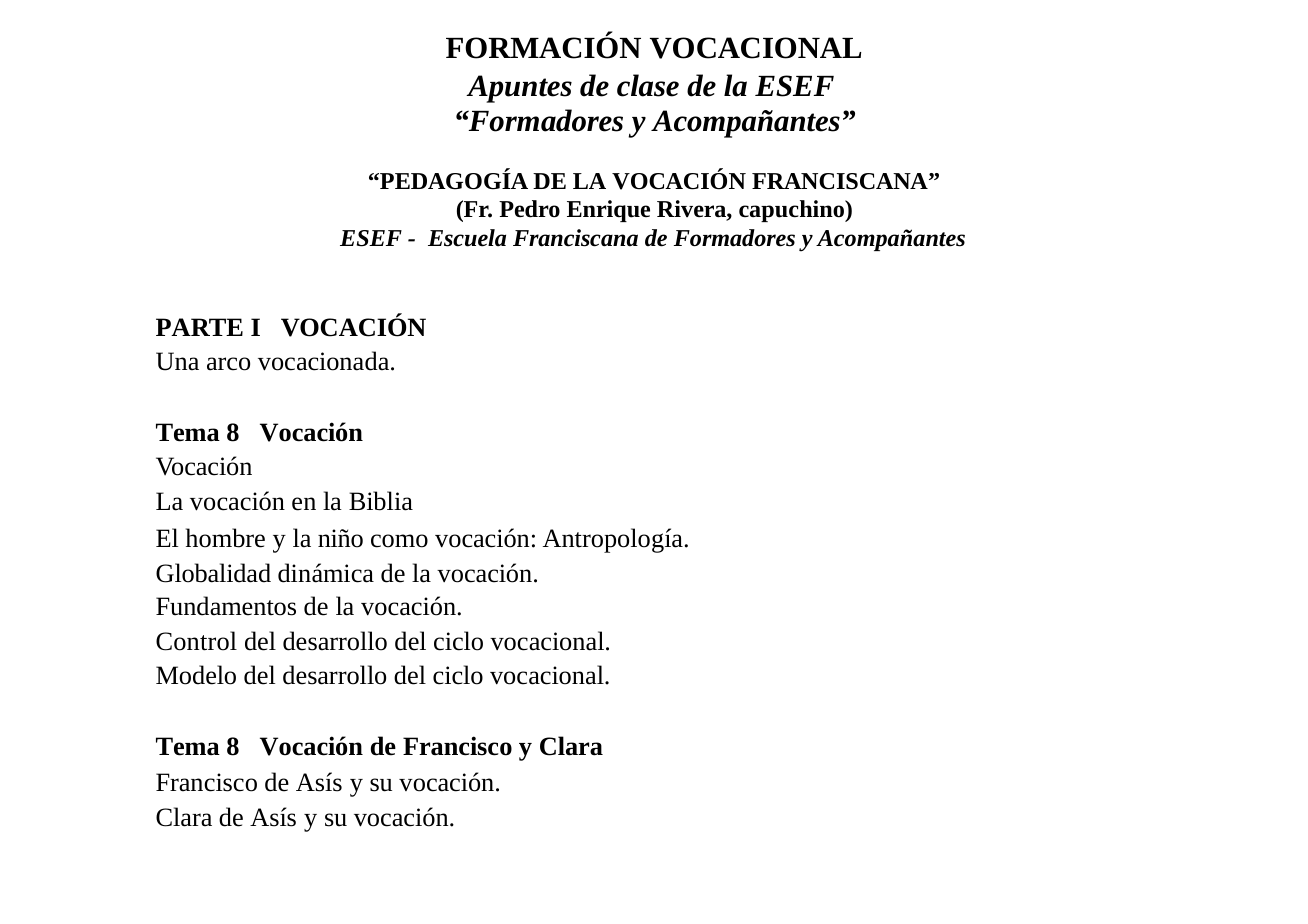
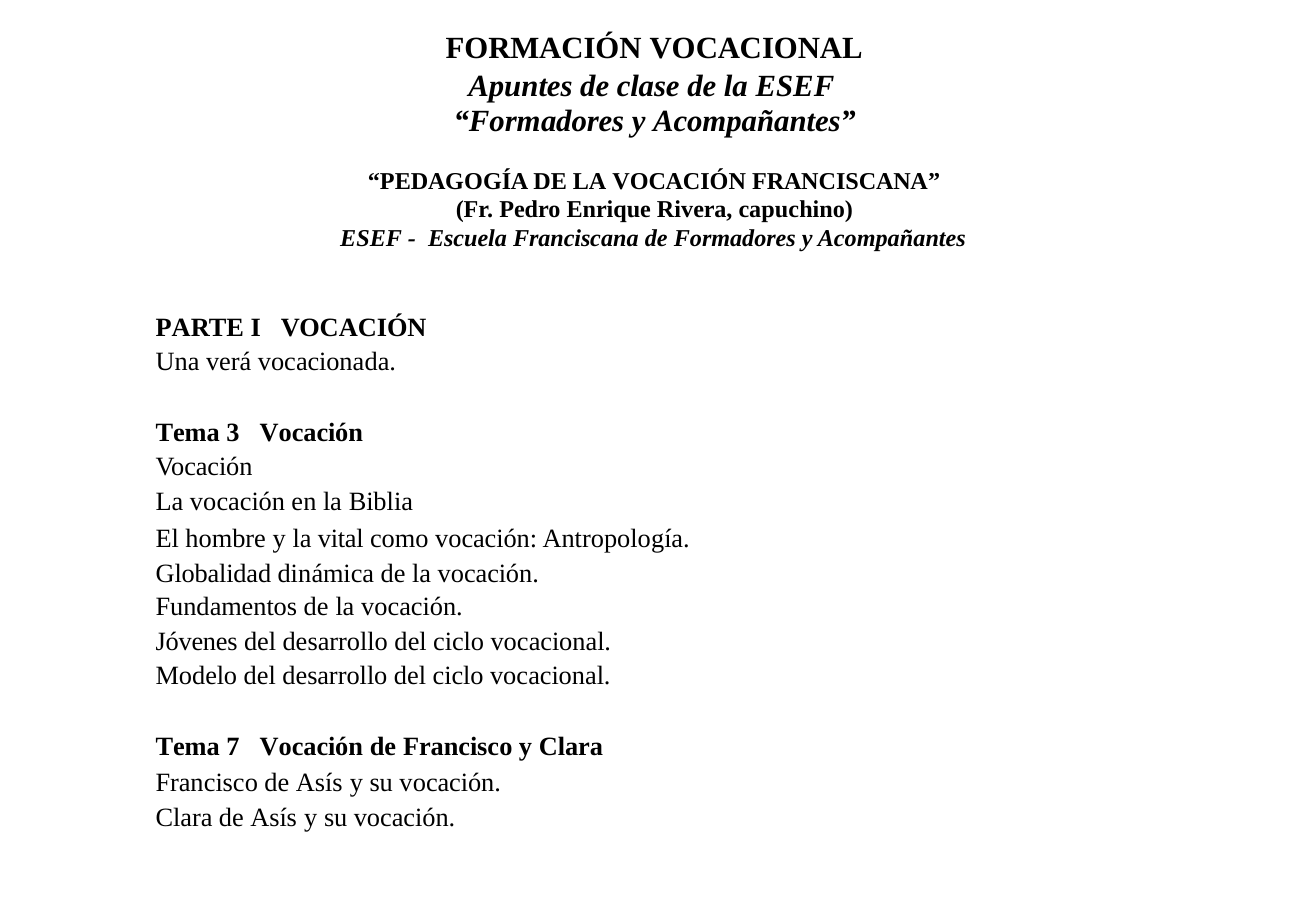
arco: arco -> verá
8 at (233, 432): 8 -> 3
niño: niño -> vital
Control: Control -> Jóvenes
8 at (233, 746): 8 -> 7
